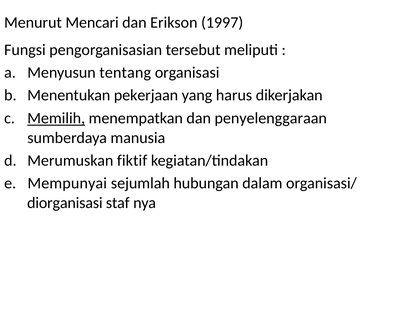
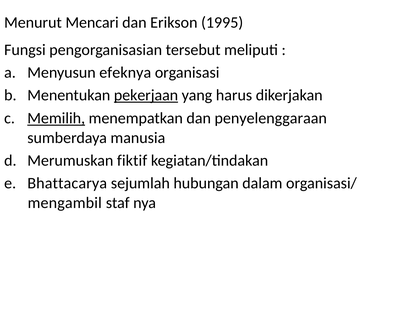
1997: 1997 -> 1995
tentang: tentang -> efeknya
pekerjaan underline: none -> present
Mempunyai: Mempunyai -> Bhattacarya
diorganisasi: diorganisasi -> mengambil
